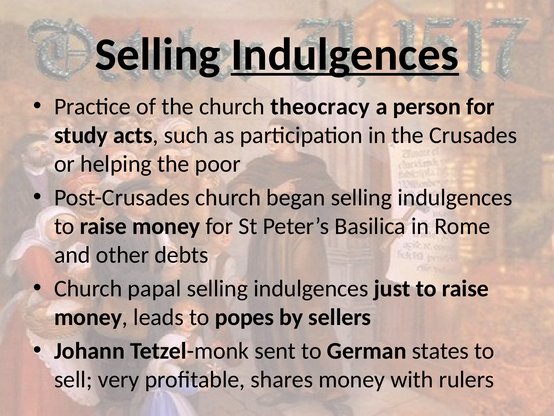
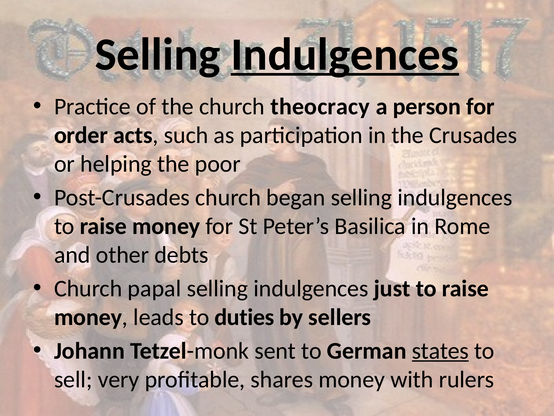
study: study -> order
popes: popes -> duties
states underline: none -> present
